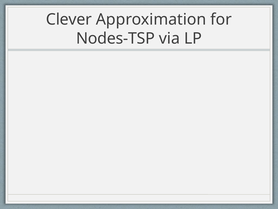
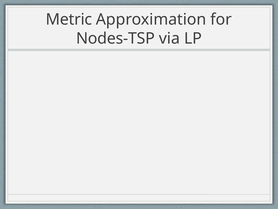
Clever: Clever -> Metric
